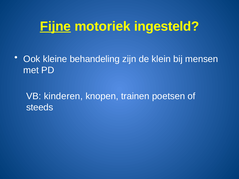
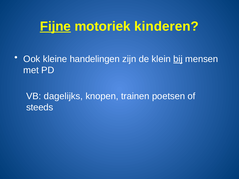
ingesteld: ingesteld -> kinderen
behandeling: behandeling -> handelingen
bij underline: none -> present
kinderen: kinderen -> dagelijks
